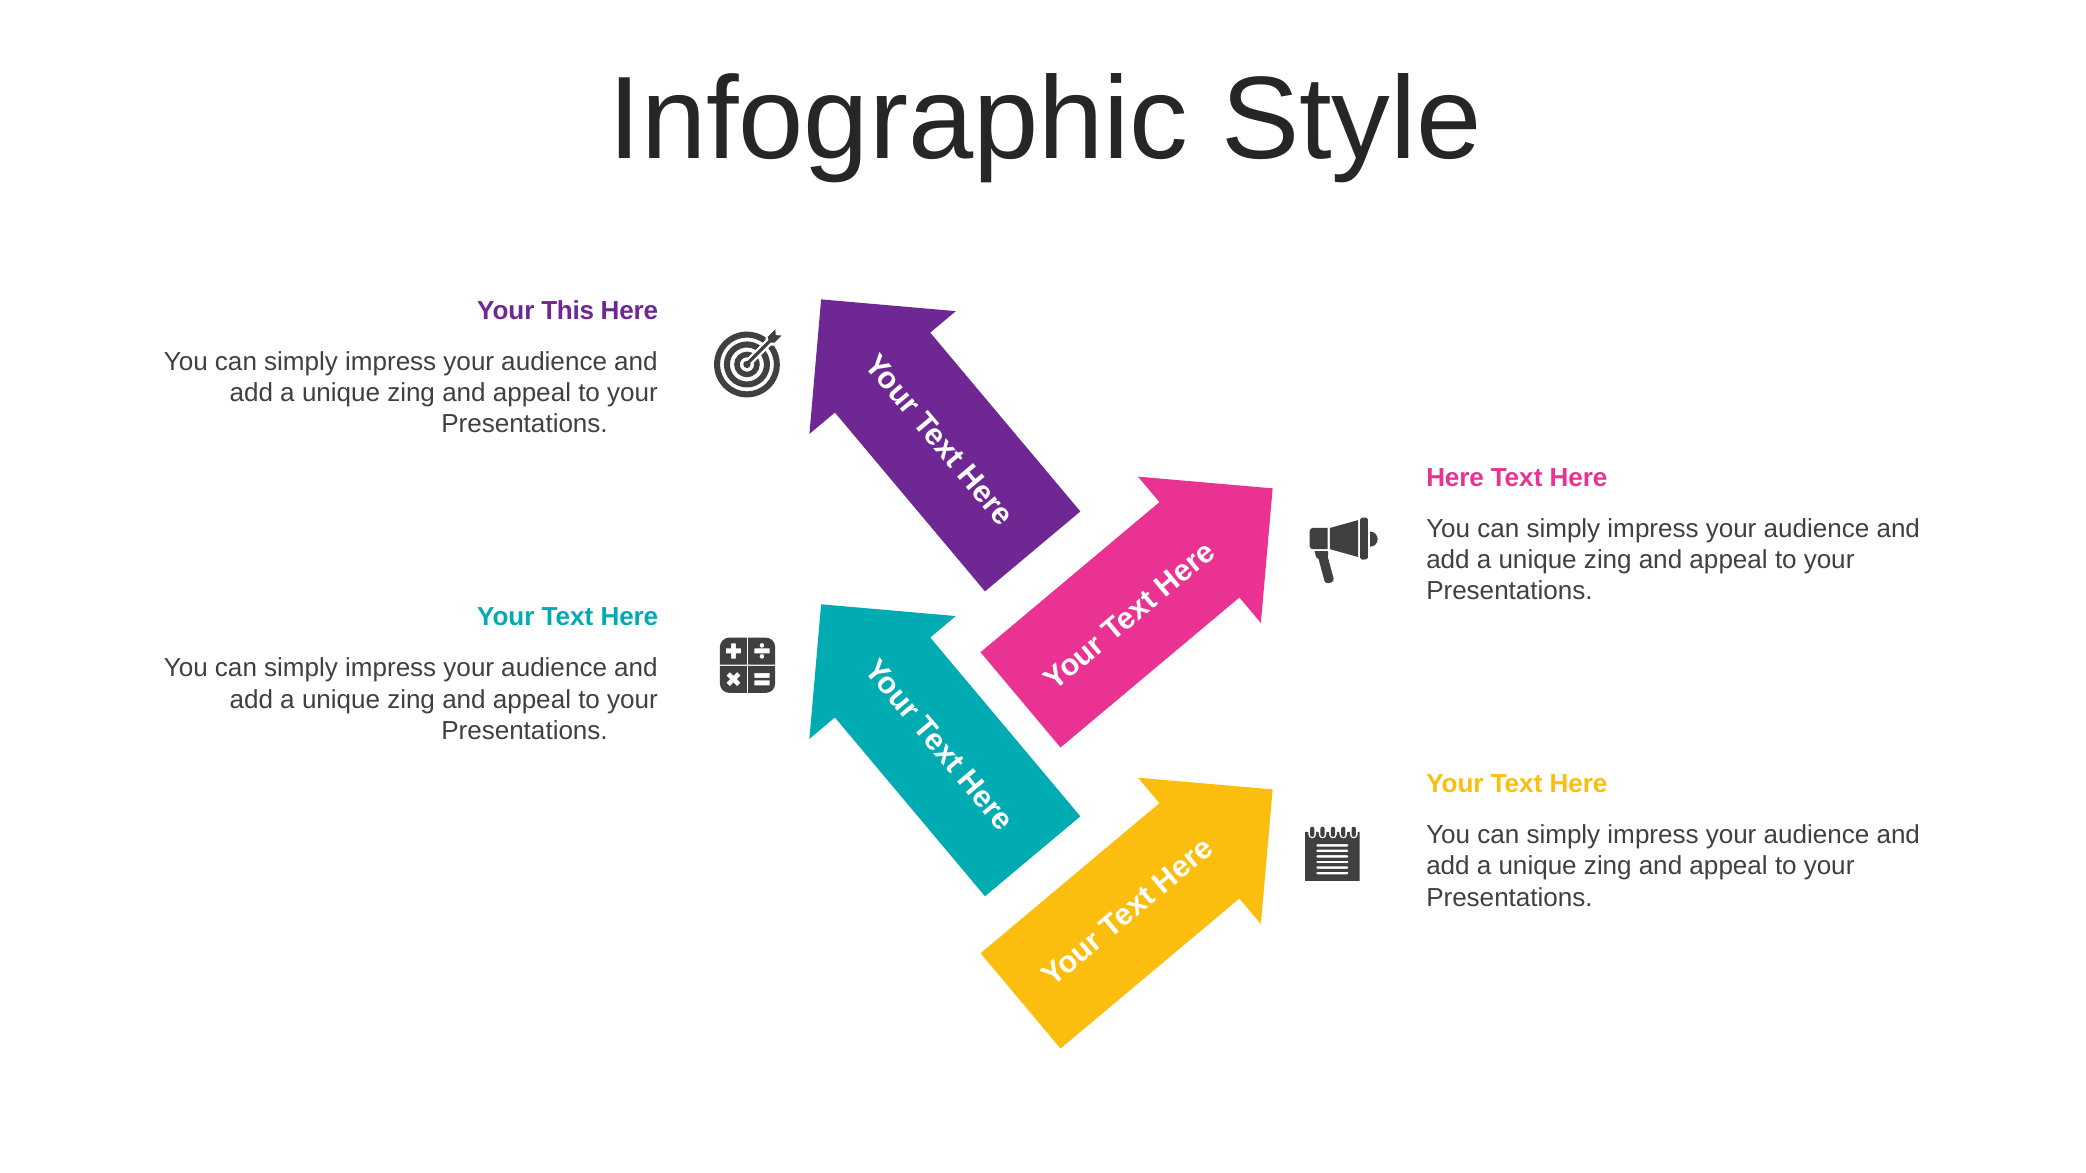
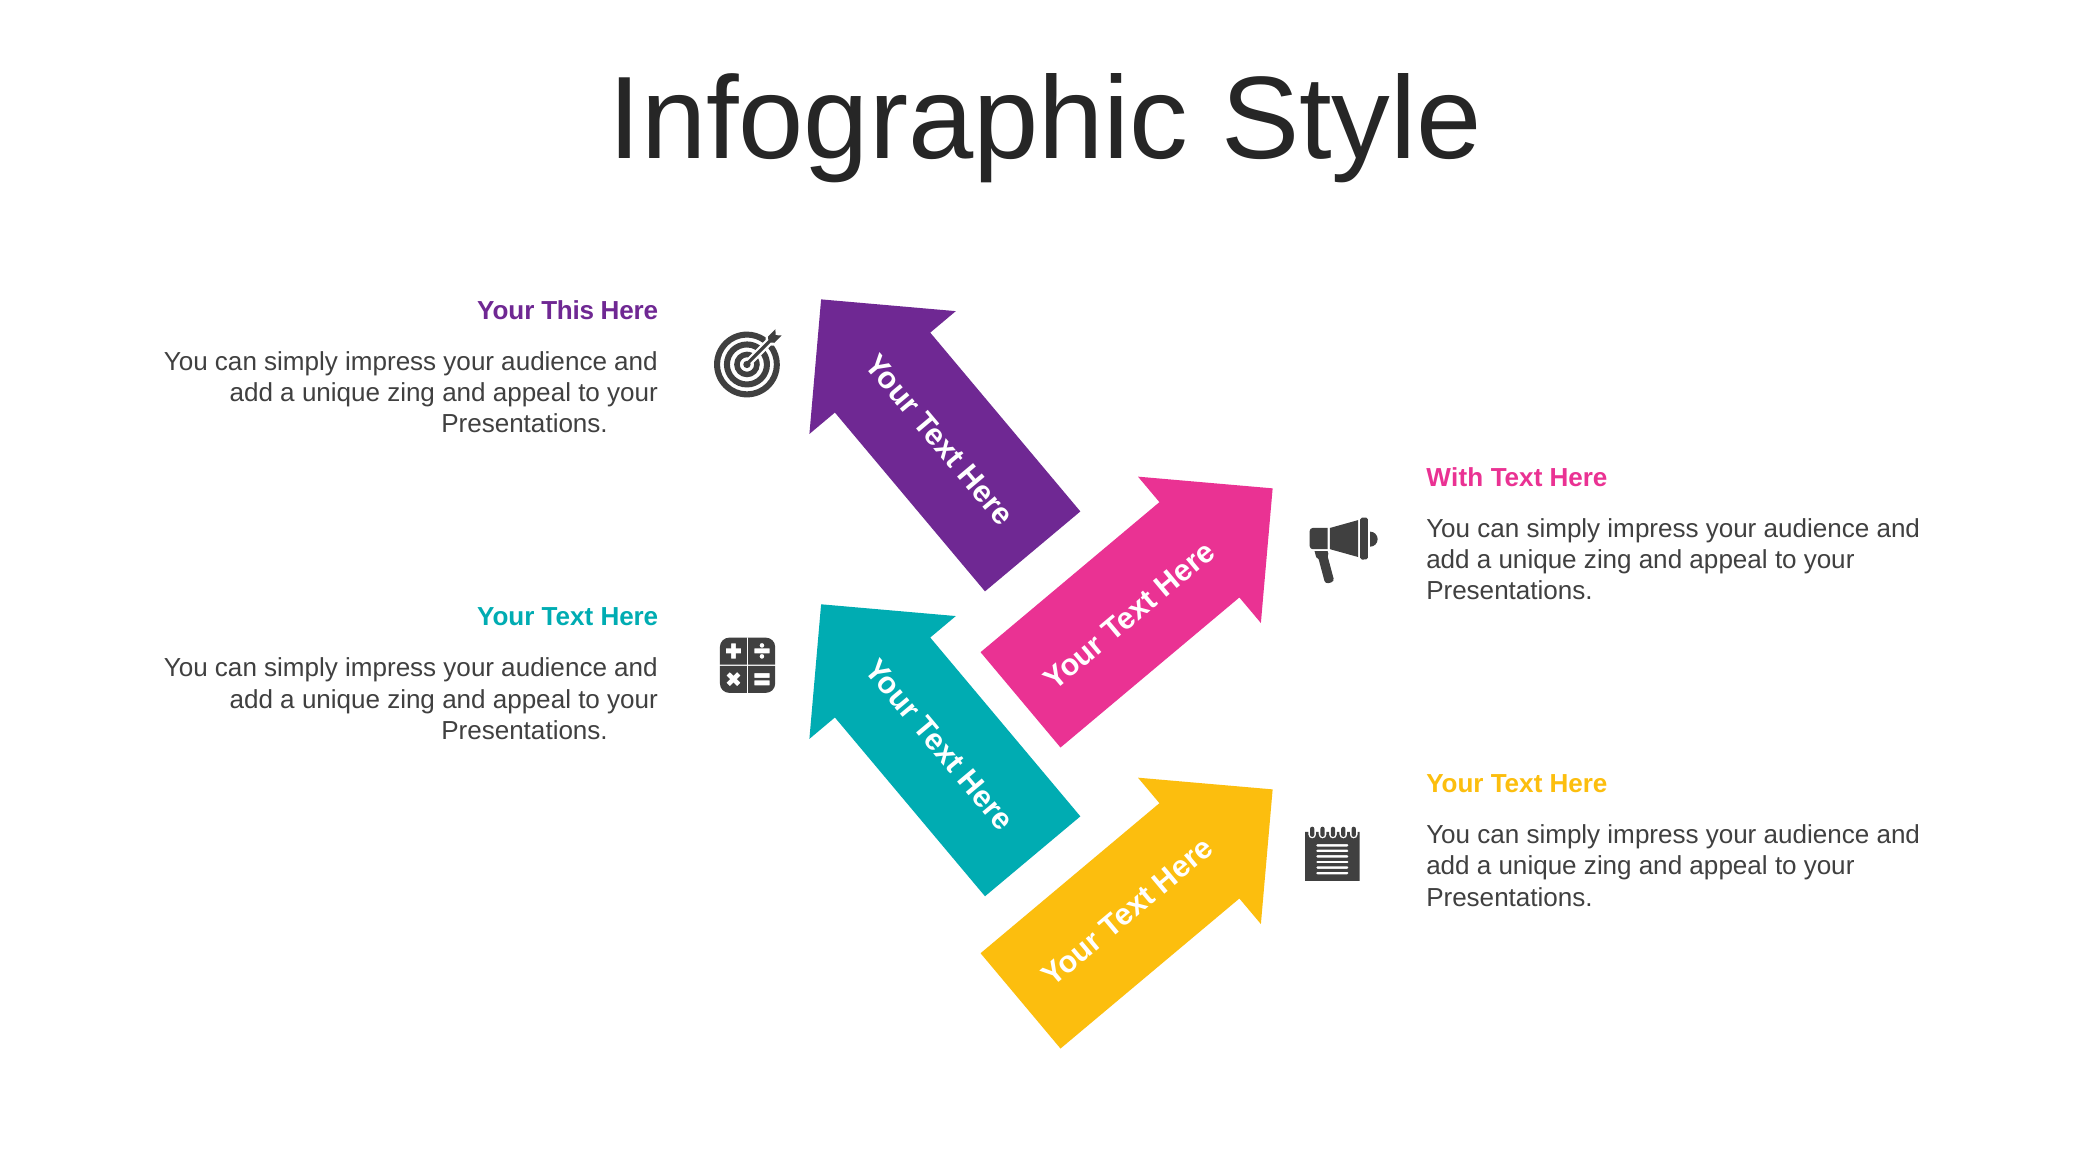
Here at (1455, 478): Here -> With
